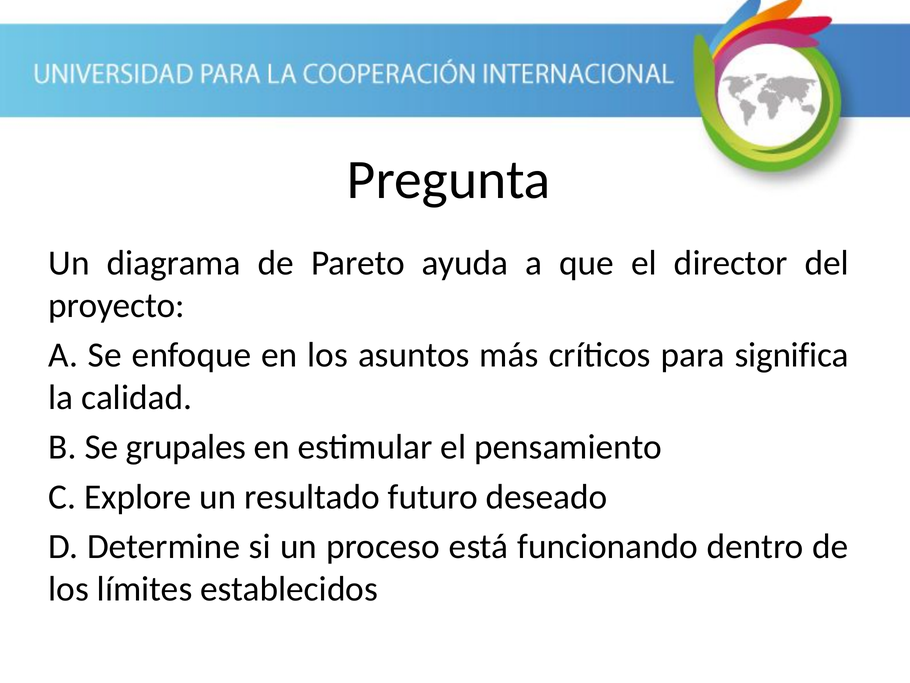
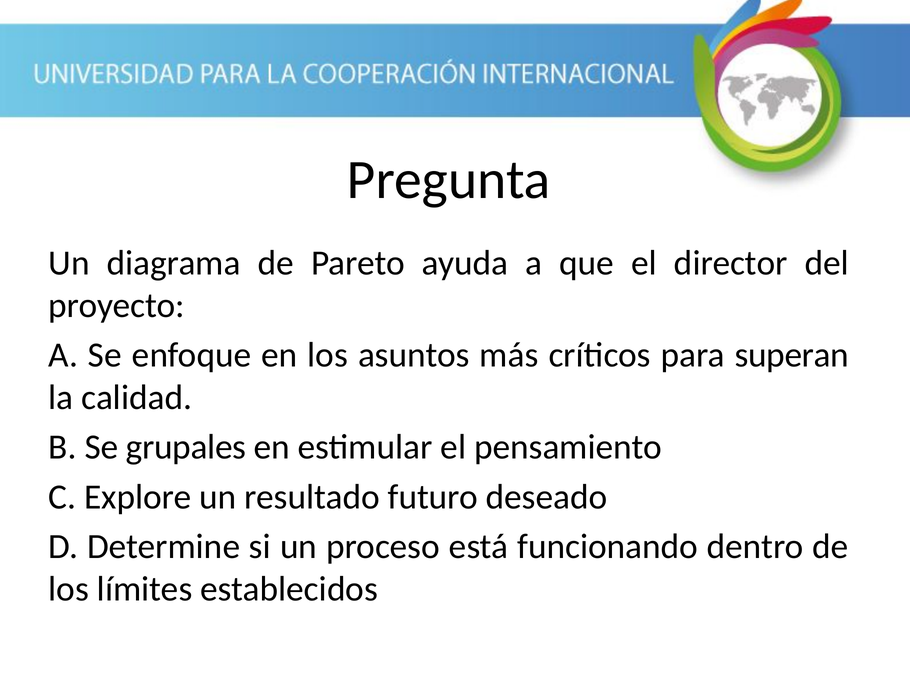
significa: significa -> superan
